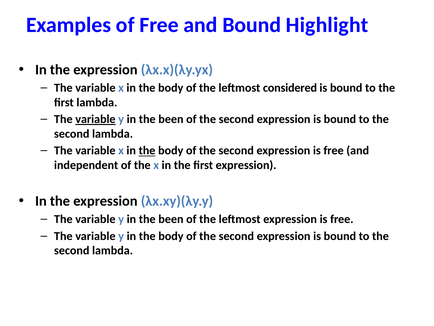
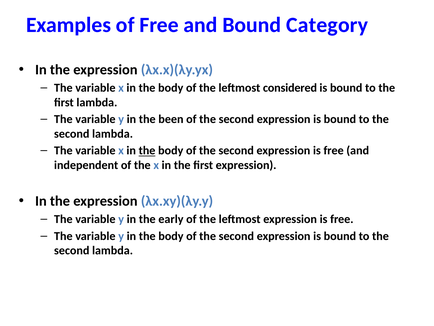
Highlight: Highlight -> Category
variable at (95, 119) underline: present -> none
been at (171, 219): been -> early
